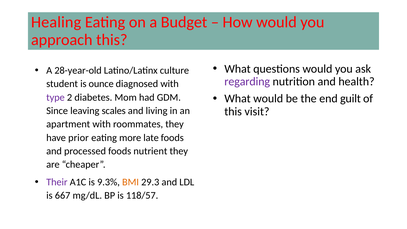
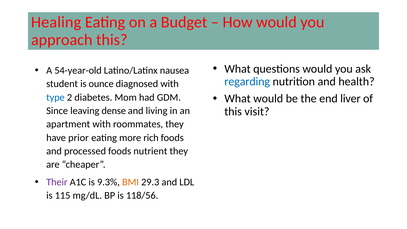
28-year-old: 28-year-old -> 54-year-old
culture: culture -> nausea
regarding colour: purple -> blue
guilt: guilt -> liver
type colour: purple -> blue
scales: scales -> dense
late: late -> rich
667: 667 -> 115
118/57: 118/57 -> 118/56
